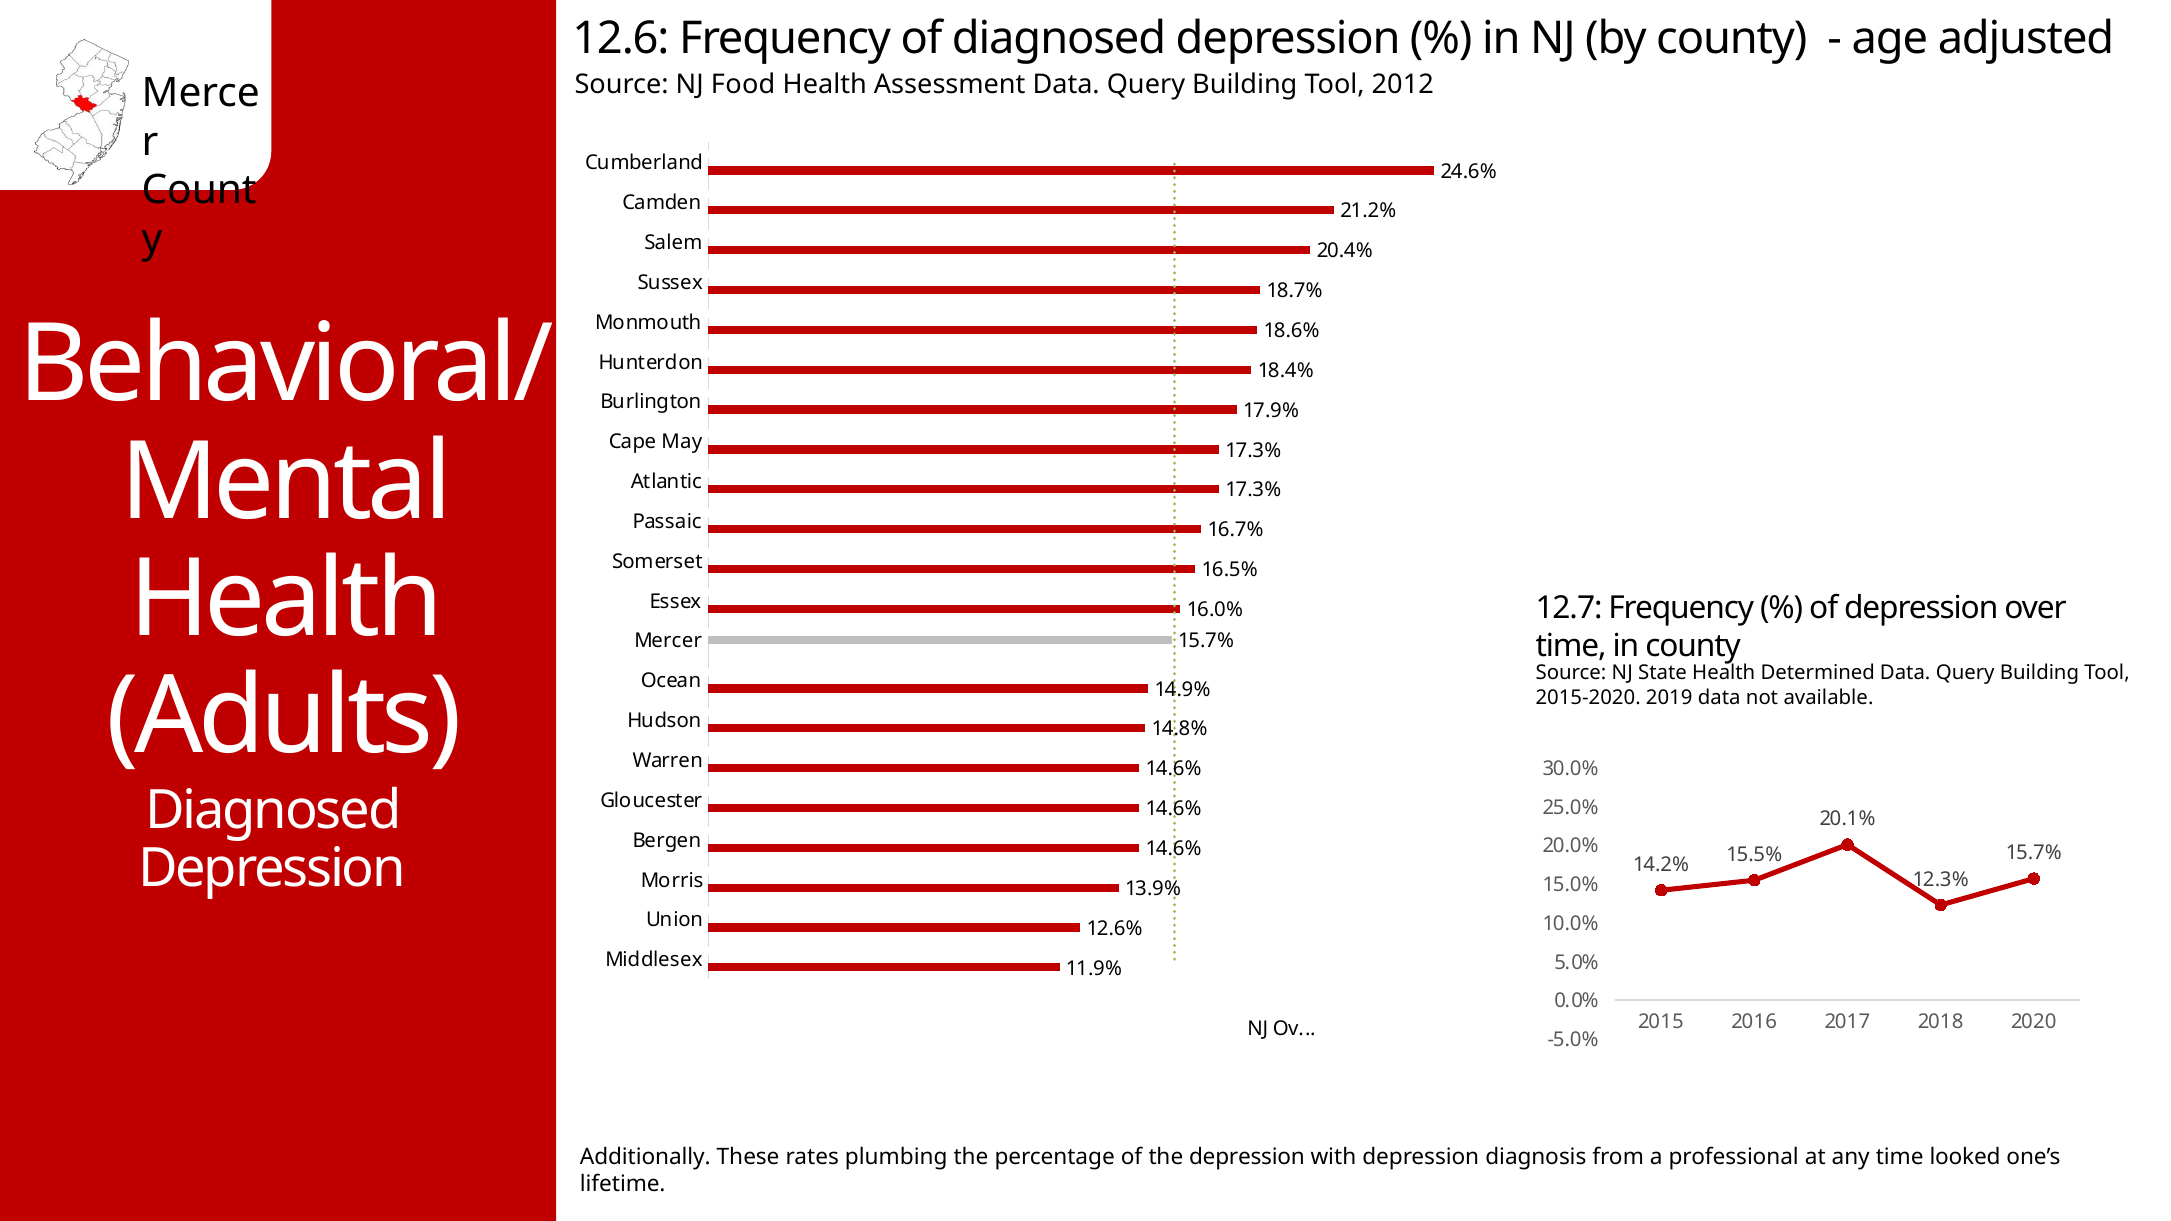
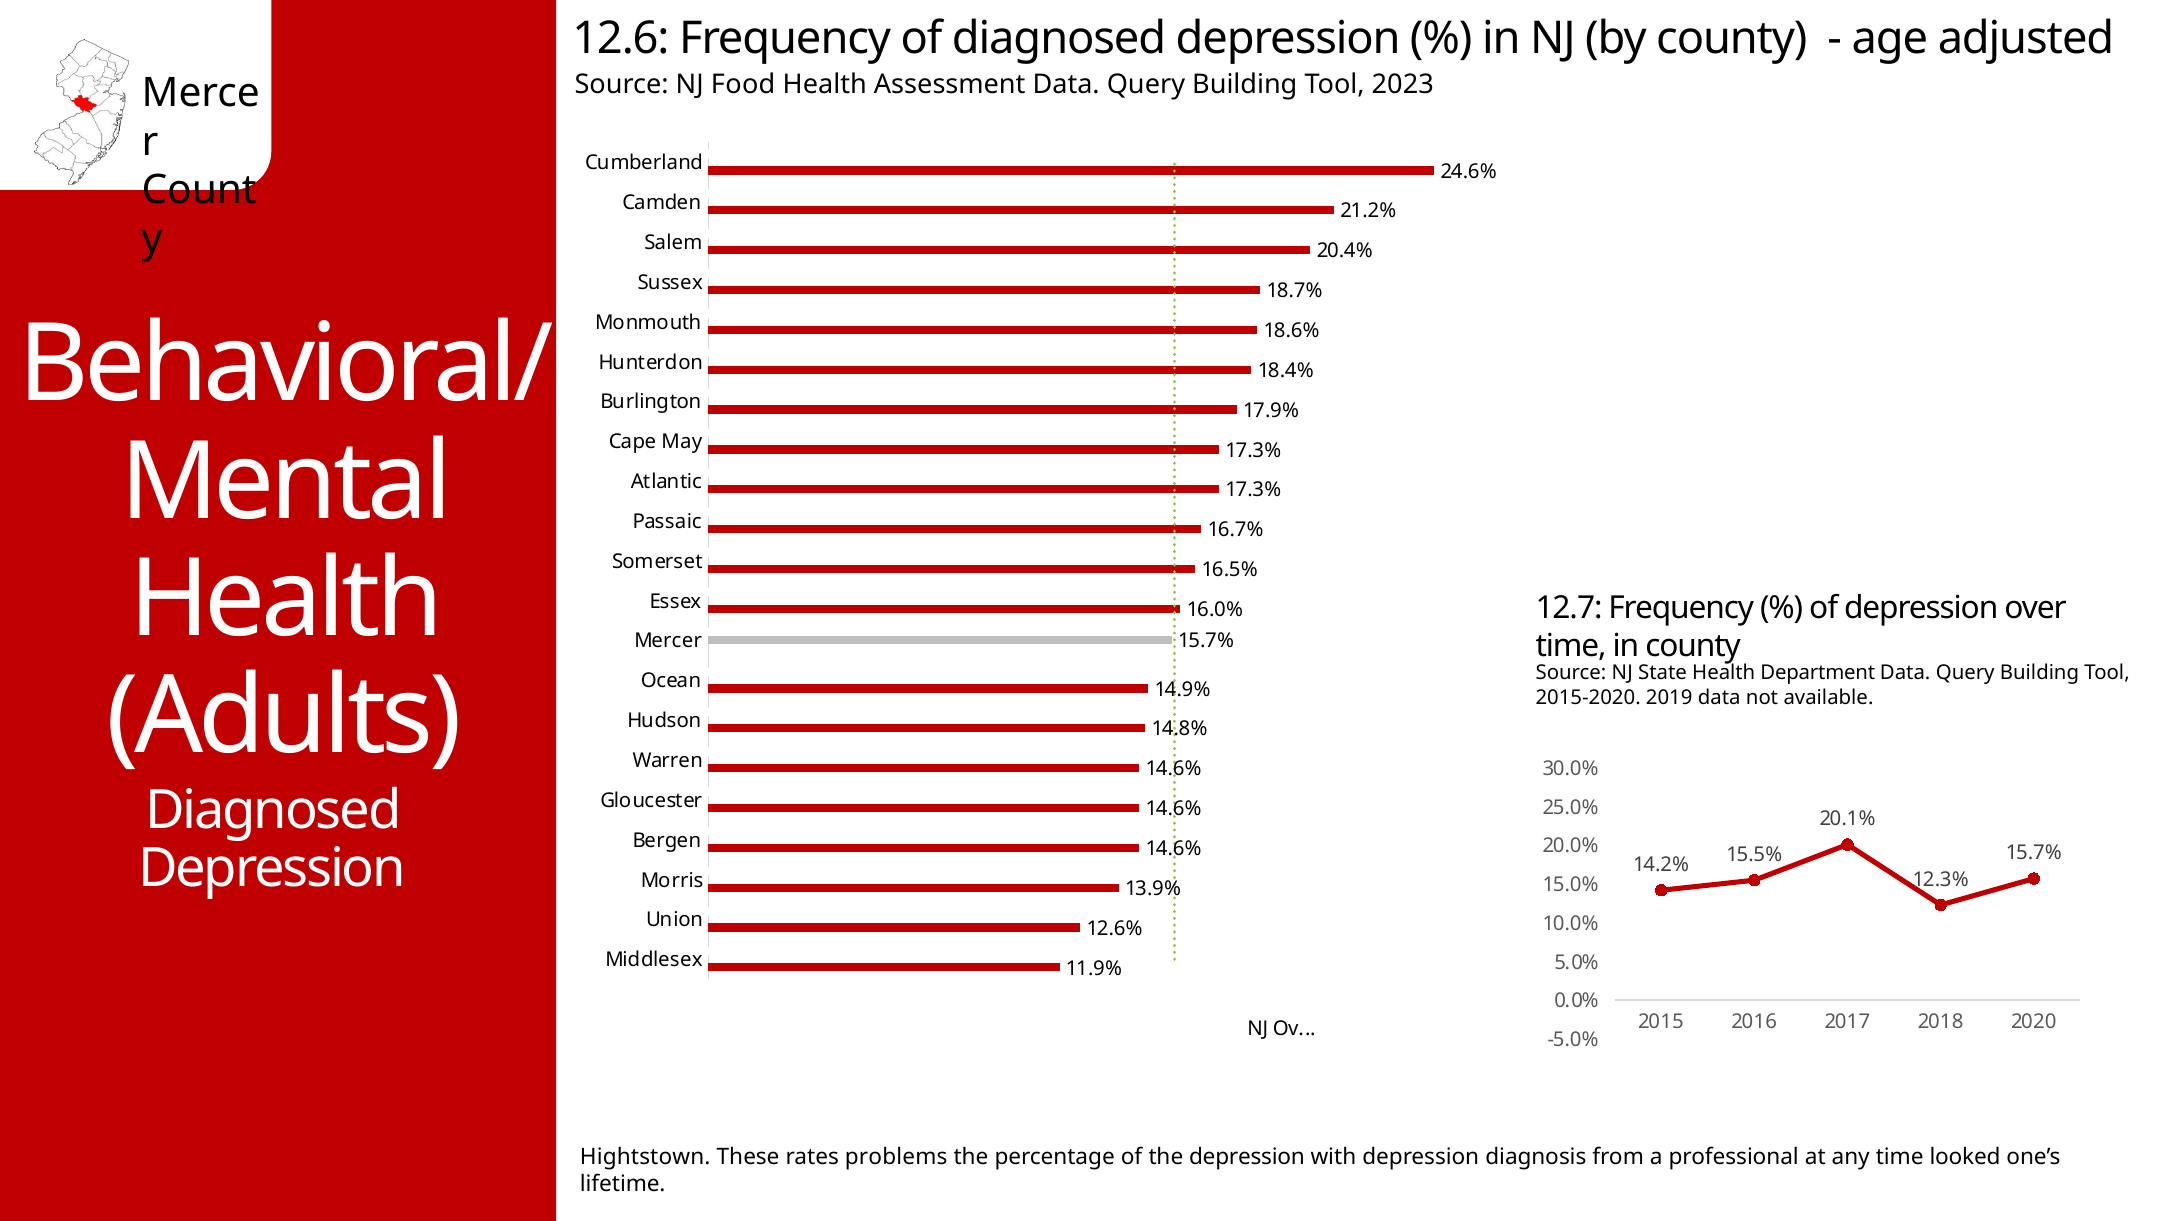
2012: 2012 -> 2023
Determined: Determined -> Department
Additionally: Additionally -> Hightstown
plumbing: plumbing -> problems
